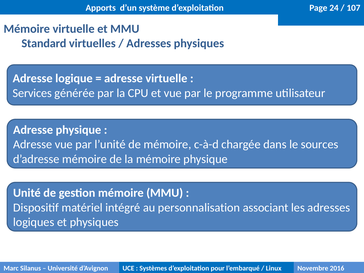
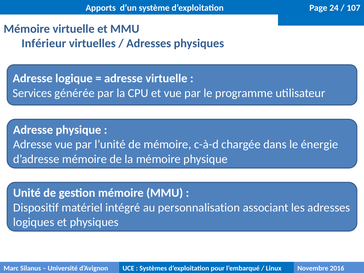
Standard: Standard -> Inférieur
sources: sources -> énergie
